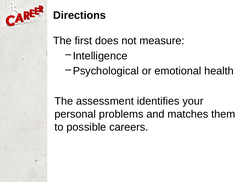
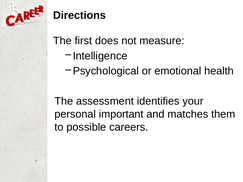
problems: problems -> important
